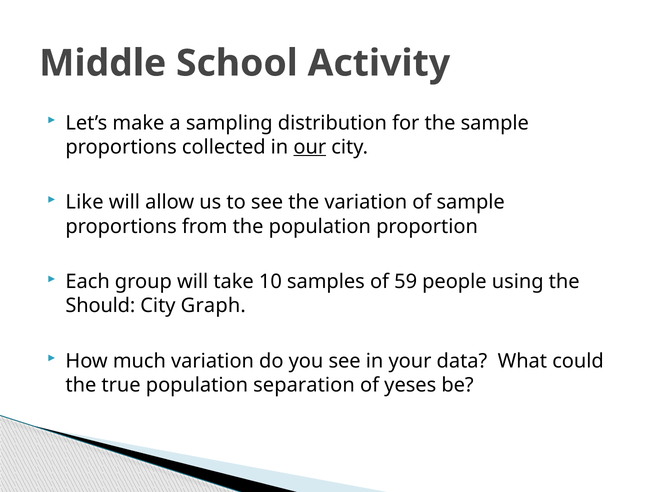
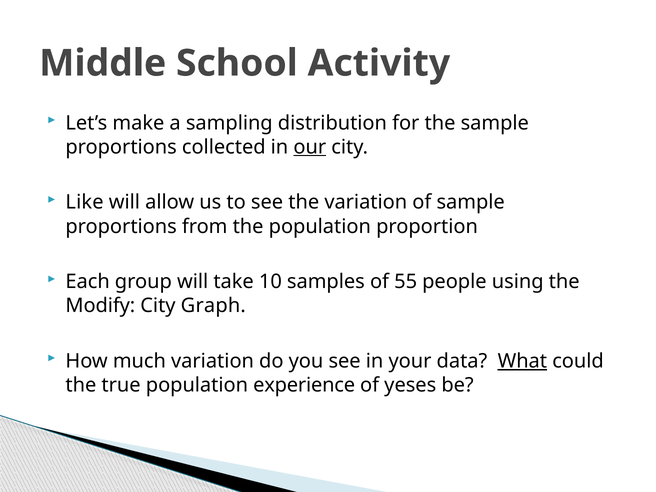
59: 59 -> 55
Should: Should -> Modify
What underline: none -> present
separation: separation -> experience
